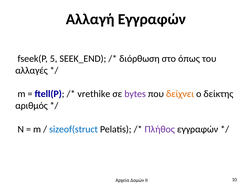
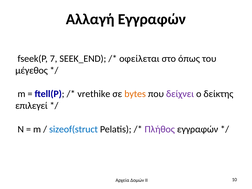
5: 5 -> 7
διόρθωση: διόρθωση -> οφείλεται
αλλαγές: αλλαγές -> μέγεθος
bytes colour: purple -> orange
δείχνει colour: orange -> purple
αριθμός: αριθμός -> επιλεγεί
